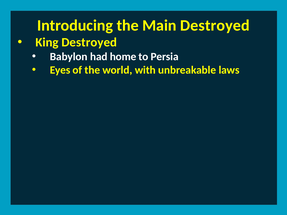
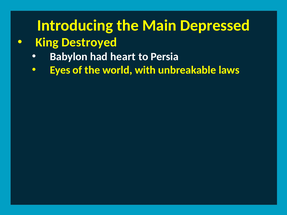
Main Destroyed: Destroyed -> Depressed
home: home -> heart
